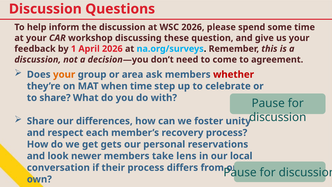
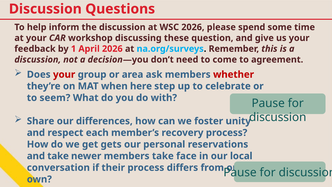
your at (64, 74) colour: orange -> red
when time: time -> here
to share: share -> seem
and look: look -> take
lens: lens -> face
